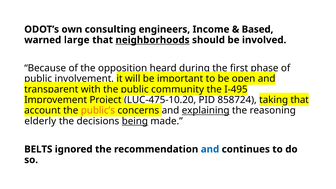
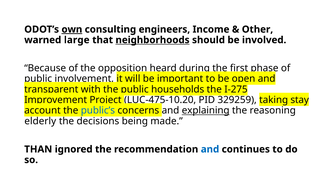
own underline: none -> present
Based: Based -> Other
community: community -> households
I-495: I-495 -> I-275
858724: 858724 -> 329259
taking that: that -> stay
public’s colour: orange -> blue
being underline: present -> none
BELTS: BELTS -> THAN
